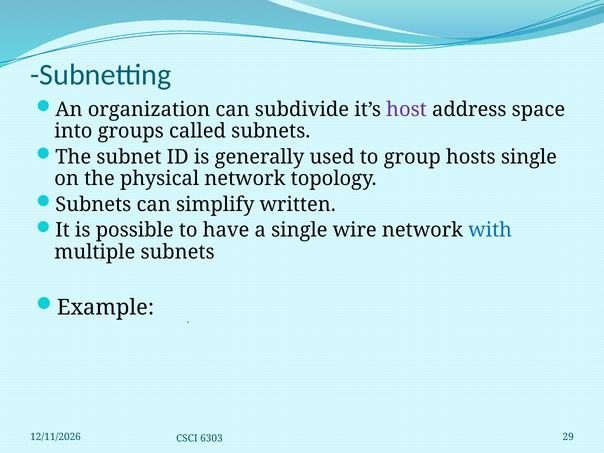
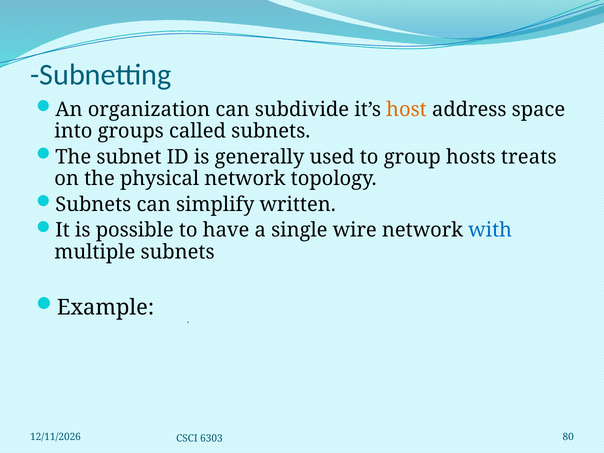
host colour: purple -> orange
hosts single: single -> treats
29: 29 -> 80
